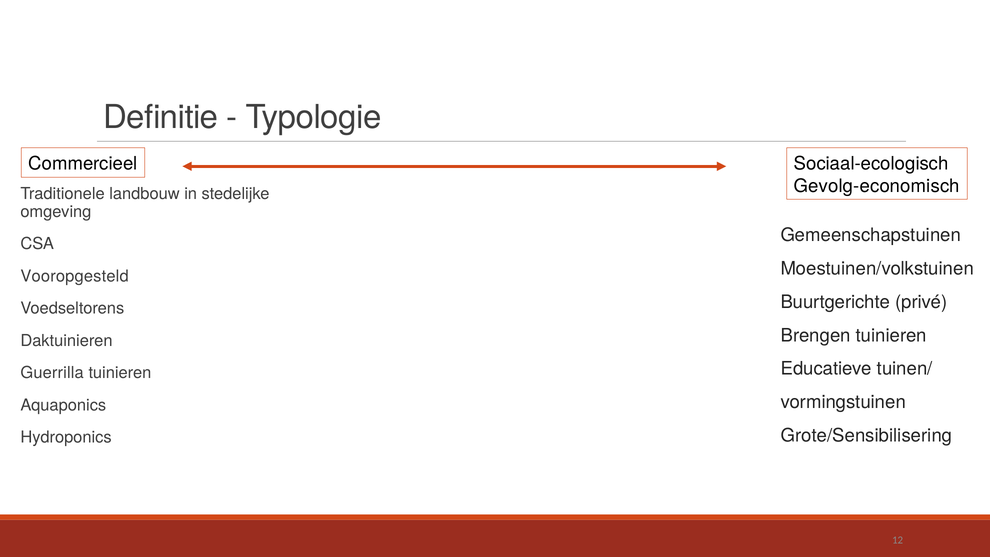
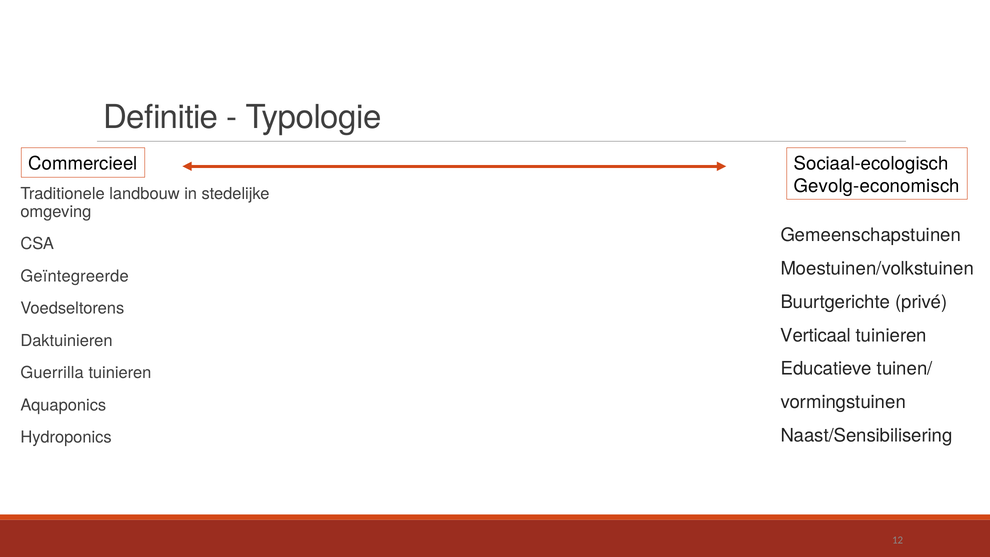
Vooropgesteld: Vooropgesteld -> Geïntegreerde
Brengen: Brengen -> Verticaal
Grote/Sensibilisering: Grote/Sensibilisering -> Naast/Sensibilisering
